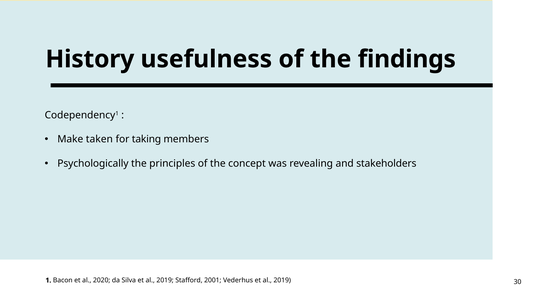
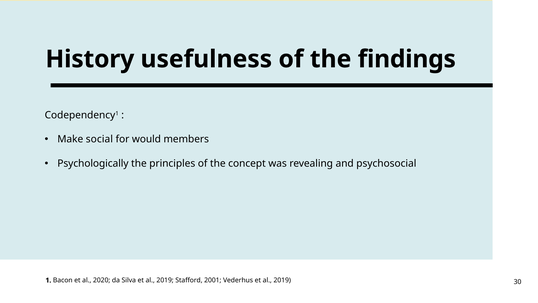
taken: taken -> social
taking: taking -> would
stakeholders: stakeholders -> psychosocial
